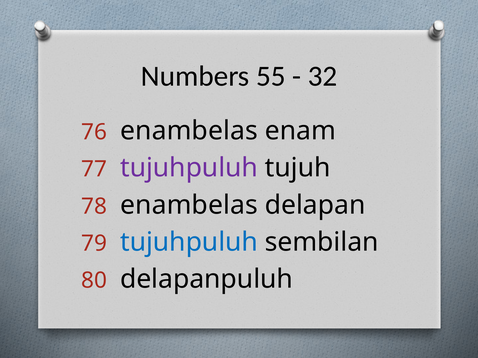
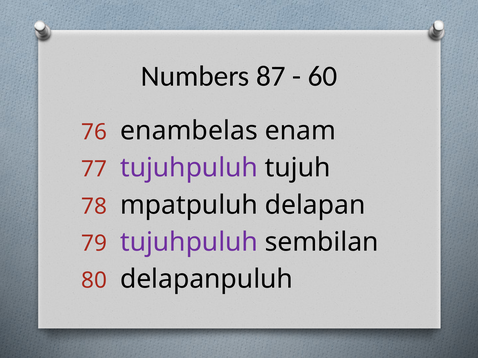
55: 55 -> 87
32: 32 -> 60
enambelas at (189, 205): enambelas -> mpatpuluh
tujuhpuluh at (189, 242) colour: blue -> purple
